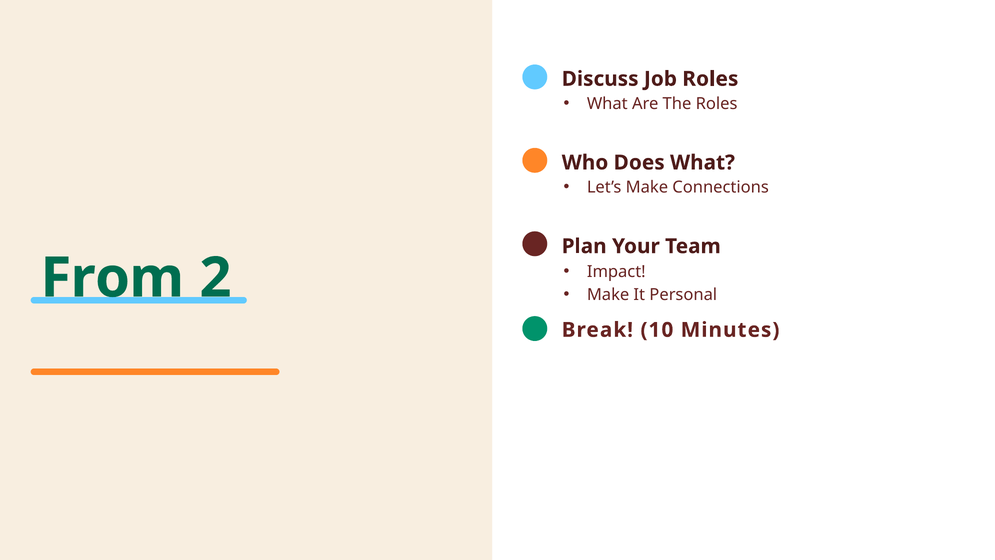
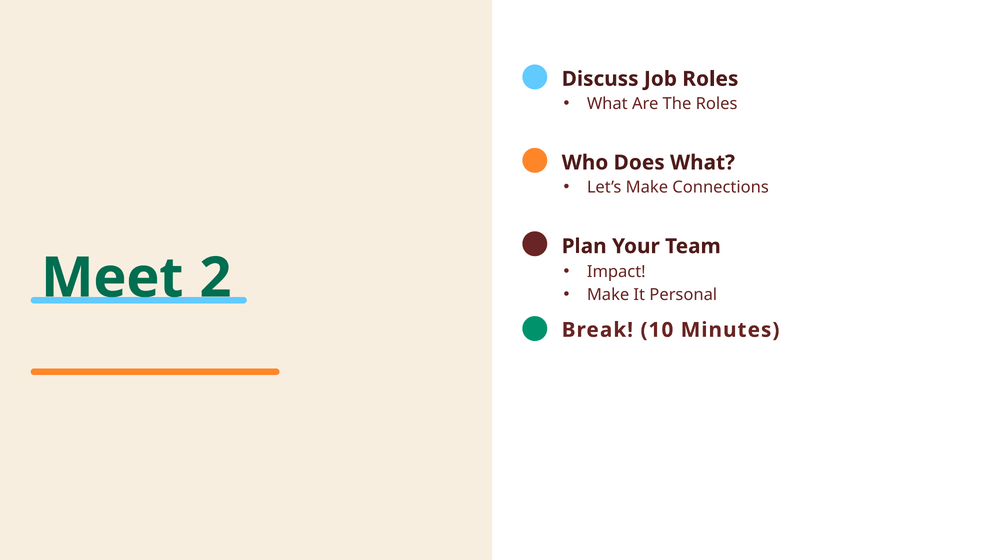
From: From -> Meet
